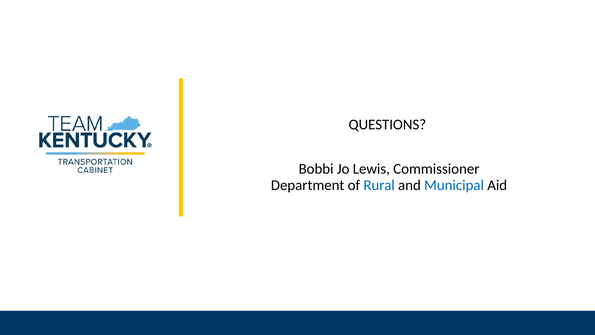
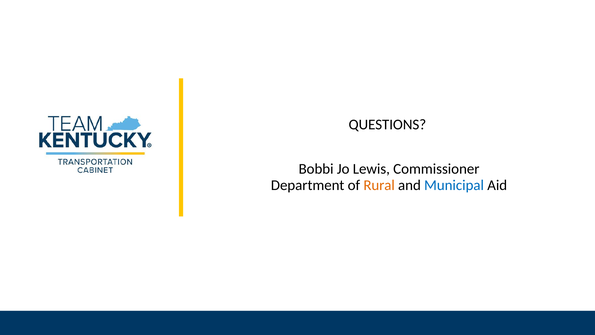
Rural colour: blue -> orange
